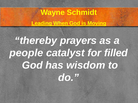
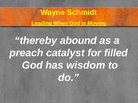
prayers: prayers -> abound
people: people -> preach
